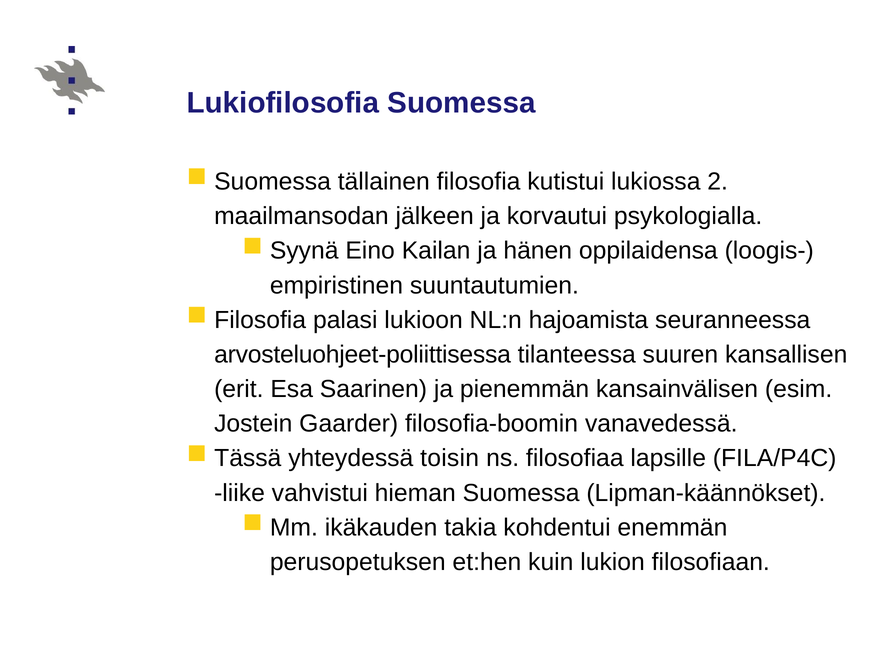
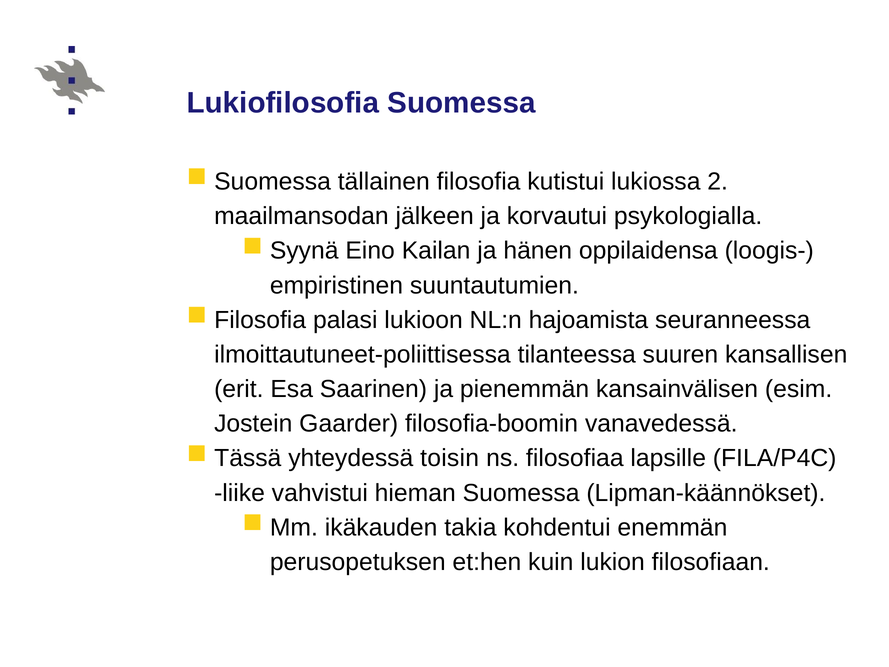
arvosteluohjeet-poliittisessa: arvosteluohjeet-poliittisessa -> ilmoittautuneet-poliittisessa
